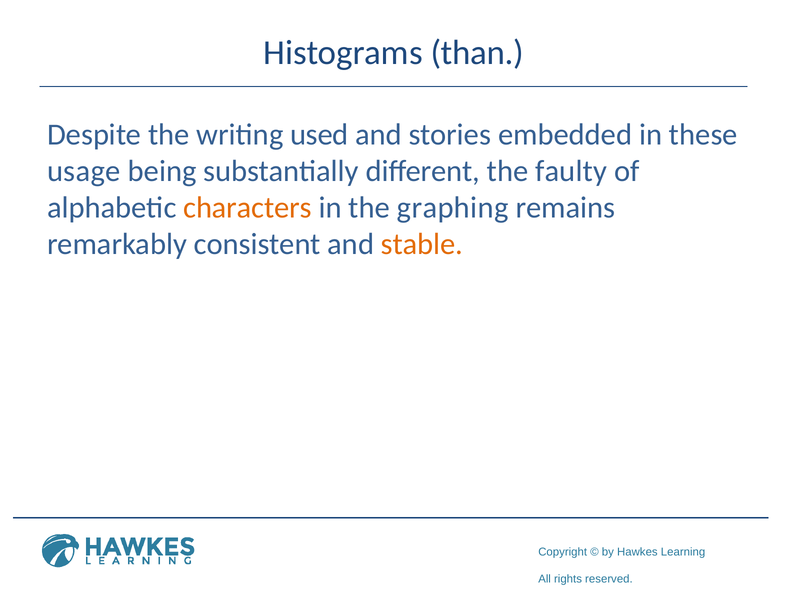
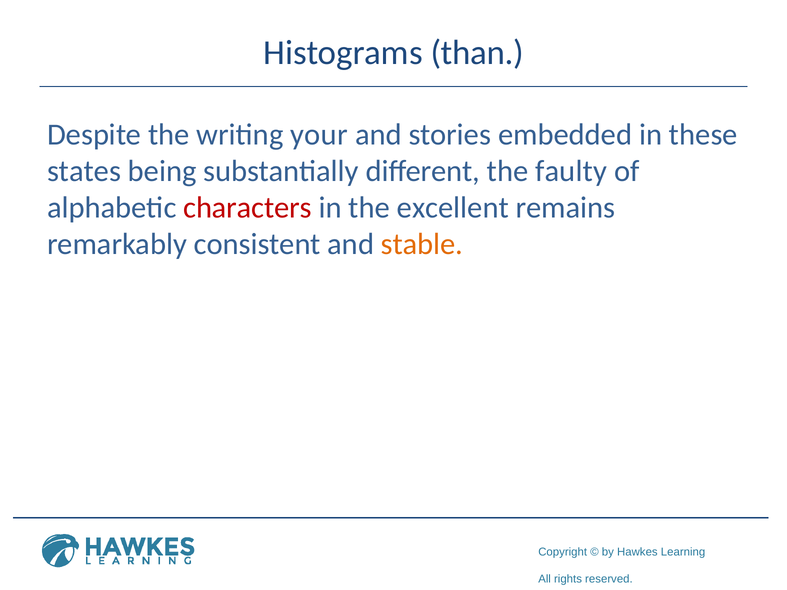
used: used -> your
usage: usage -> states
characters colour: orange -> red
graphing: graphing -> excellent
